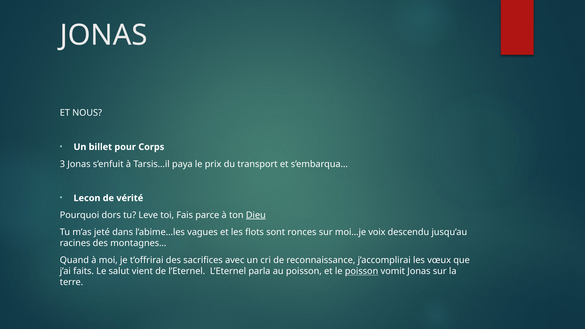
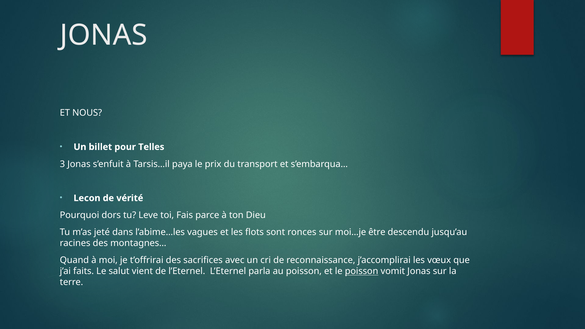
Corps: Corps -> Telles
Dieu underline: present -> none
voix: voix -> être
